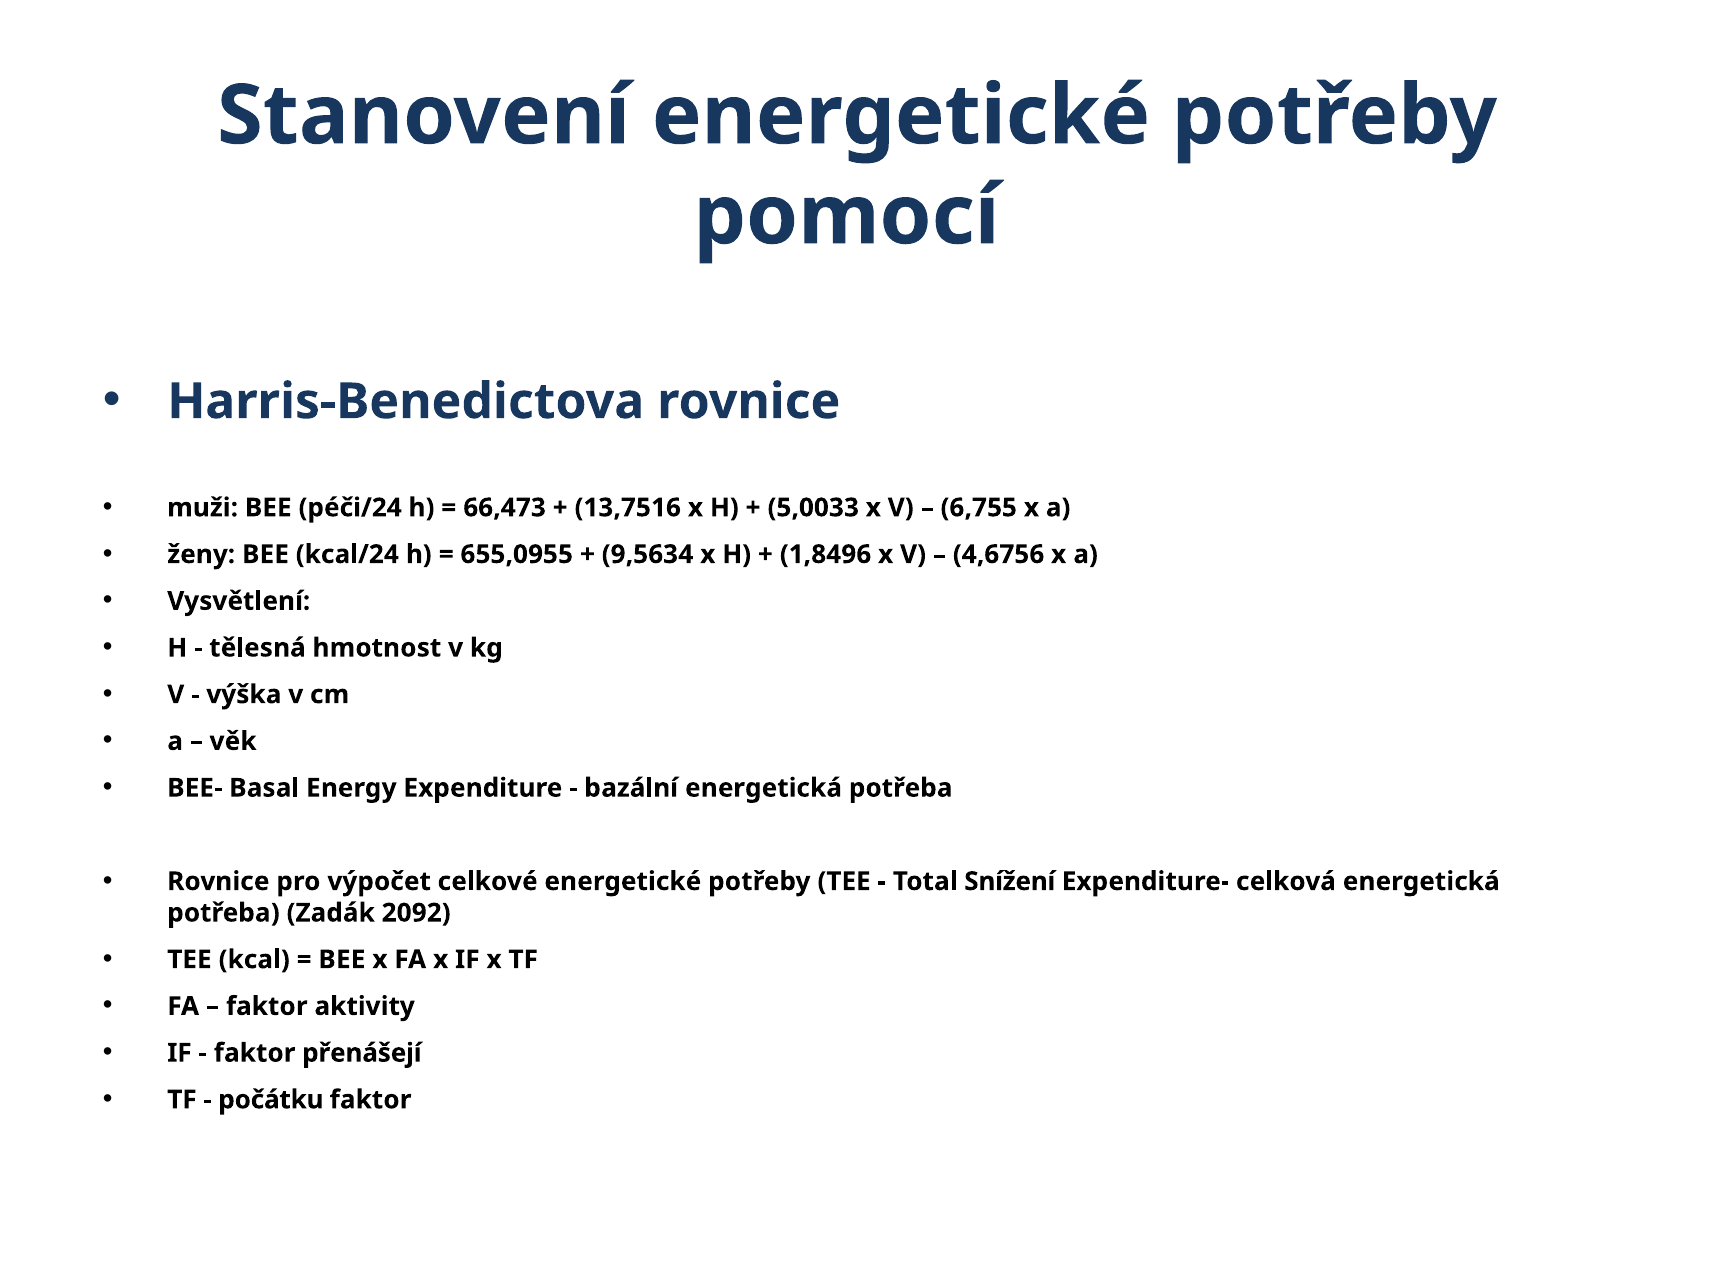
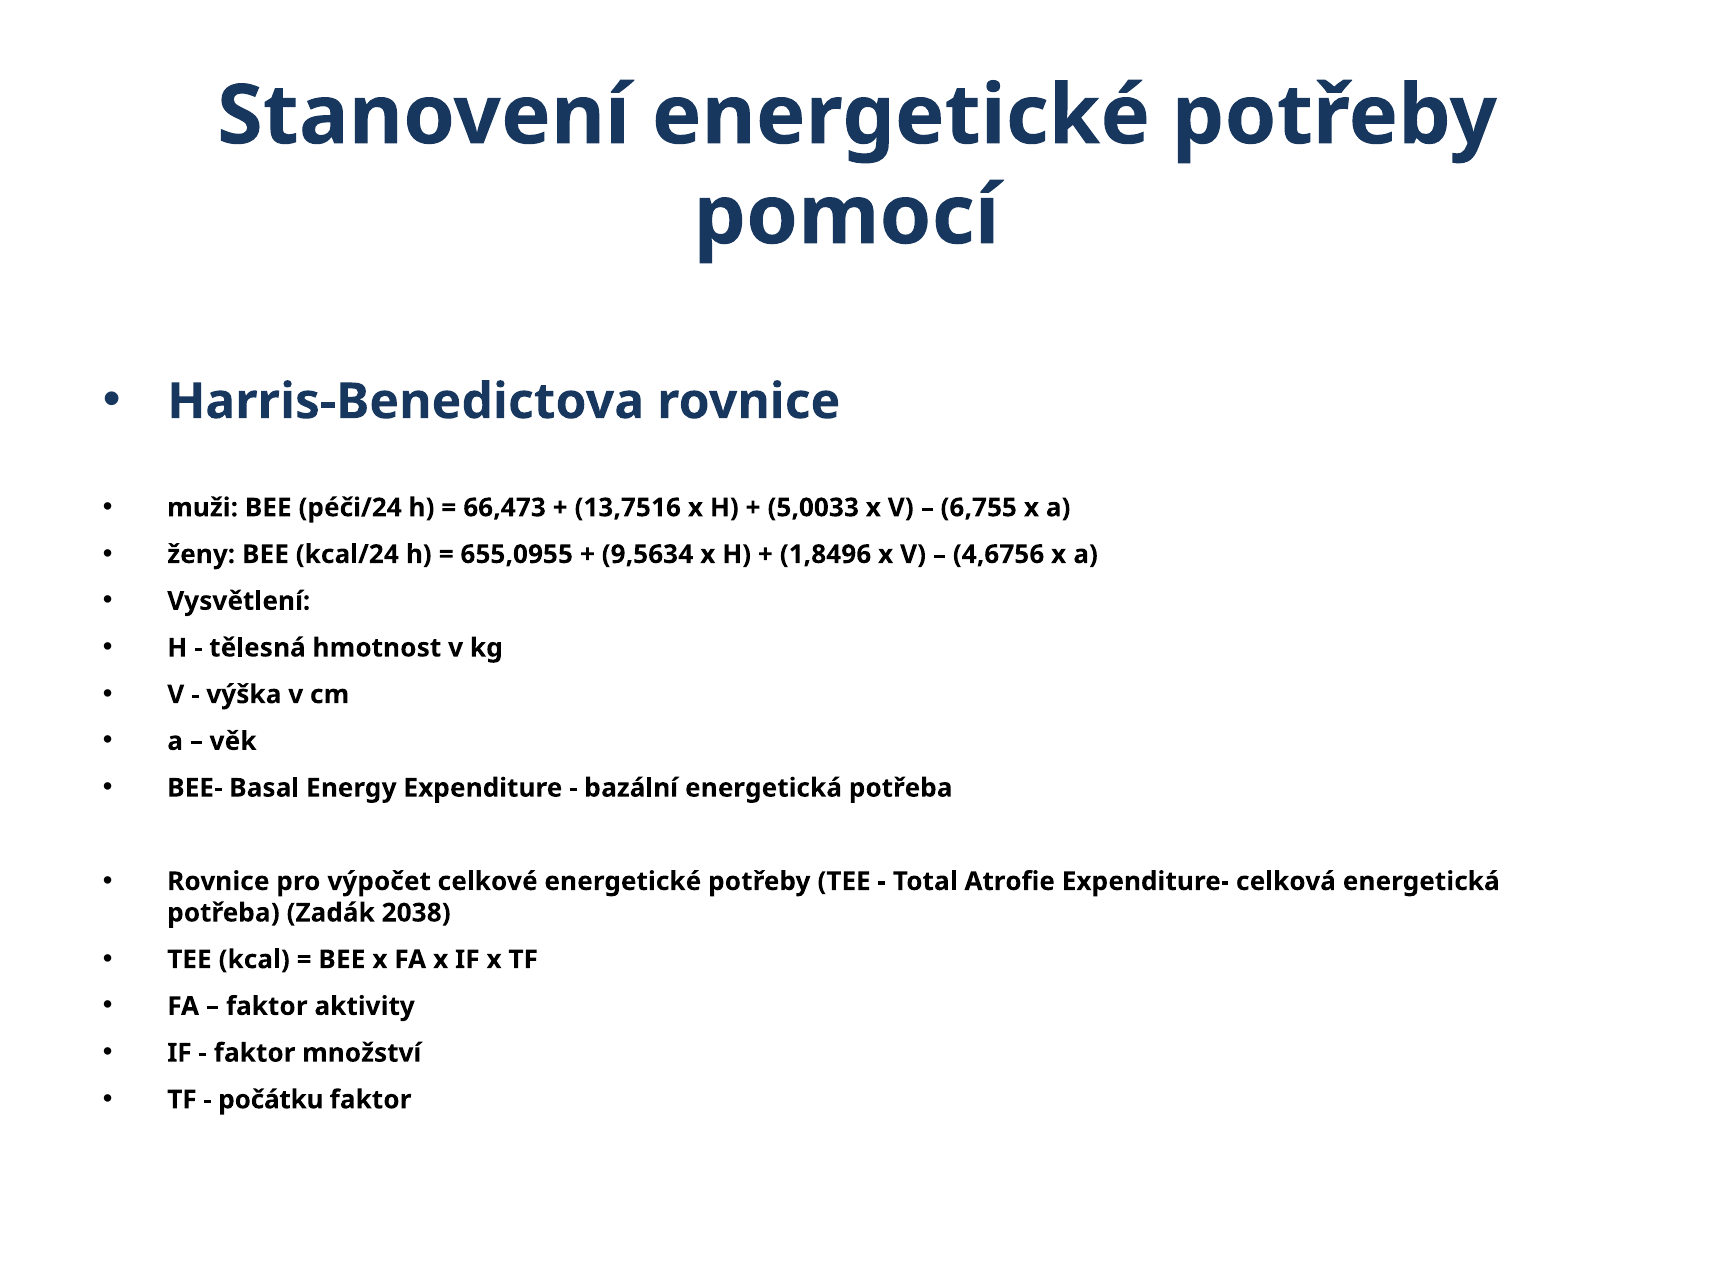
Snížení: Snížení -> Atrofie
2092: 2092 -> 2038
přenášejí: přenášejí -> množství
